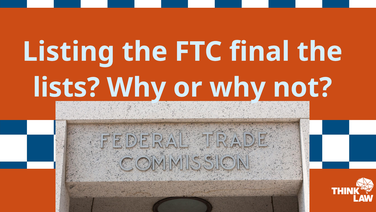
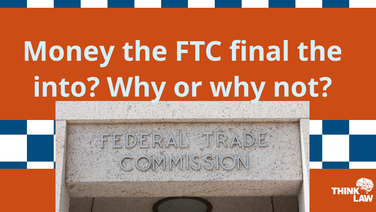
Listing: Listing -> Money
lists: lists -> into
